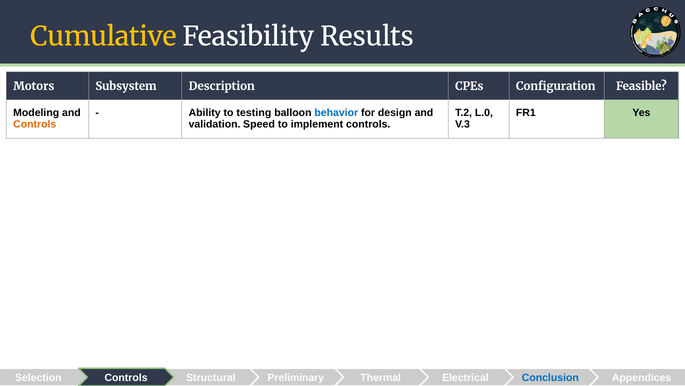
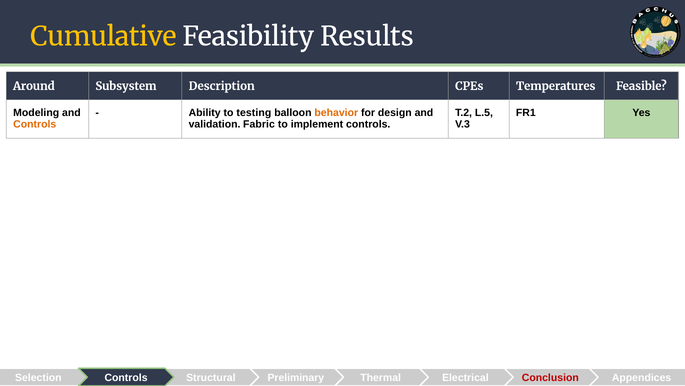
Motors: Motors -> Around
Configuration: Configuration -> Temperatures
behavior colour: blue -> orange
L.0: L.0 -> L.5
Speed: Speed -> Fabric
Conclusion colour: blue -> red
